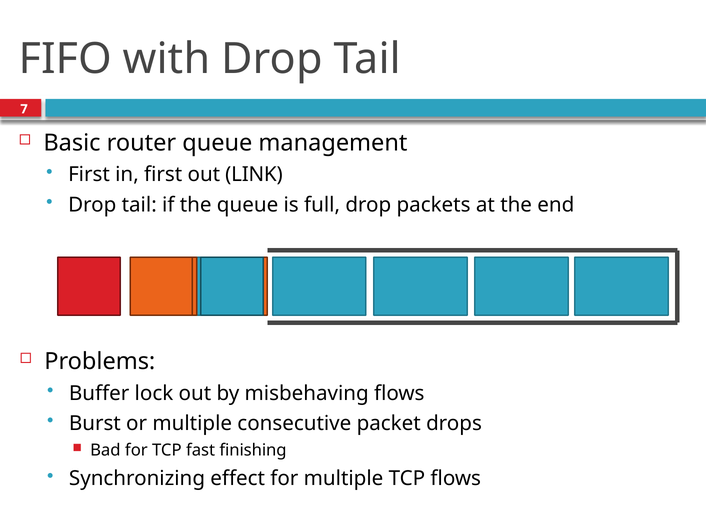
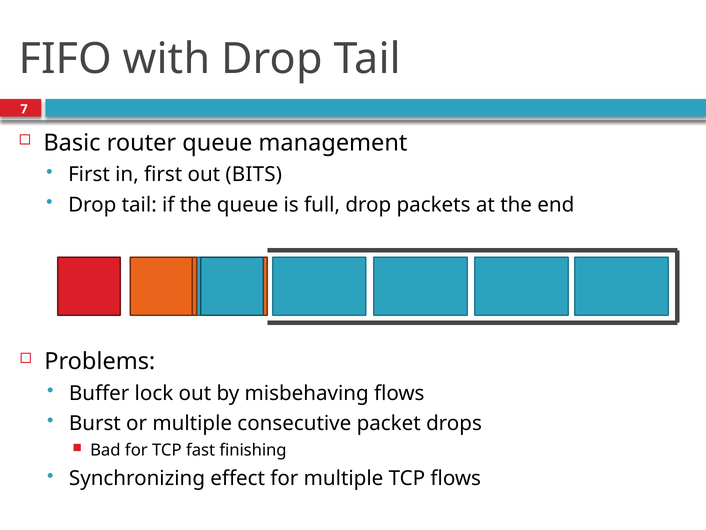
LINK: LINK -> BITS
